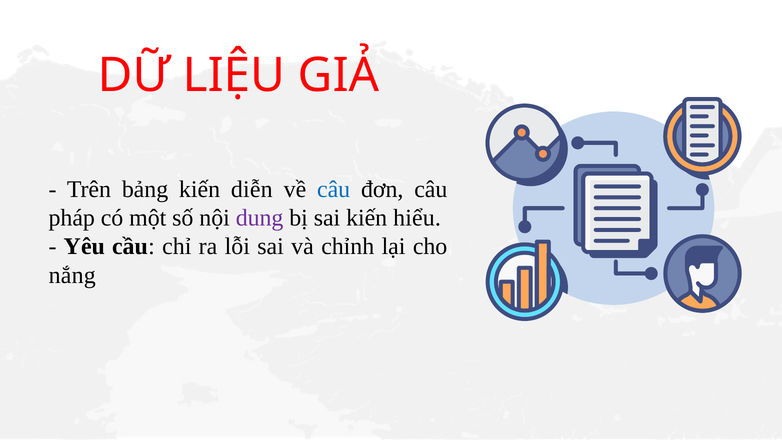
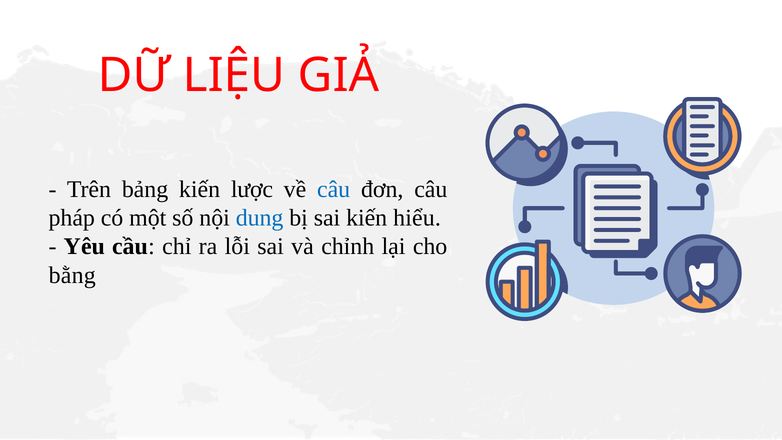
diễn: diễn -> lược
dung colour: purple -> blue
nắng: nắng -> bằng
